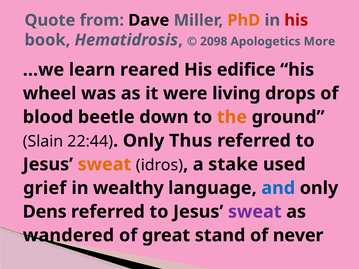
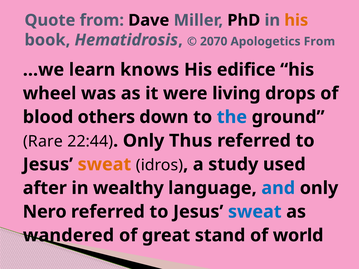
PhD colour: orange -> black
his at (296, 20) colour: red -> orange
2098: 2098 -> 2070
Apologetics More: More -> From
reared: reared -> knows
beetle: beetle -> others
the colour: orange -> blue
Slain: Slain -> Rare
stake: stake -> study
grief: grief -> after
Dens: Dens -> Nero
sweat at (255, 212) colour: purple -> blue
never: never -> world
